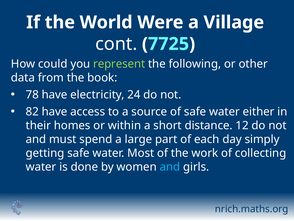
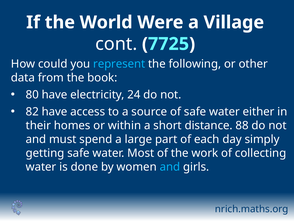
represent colour: light green -> light blue
78: 78 -> 80
12: 12 -> 88
